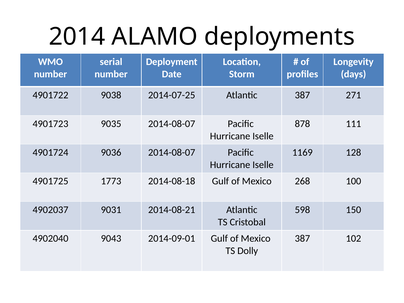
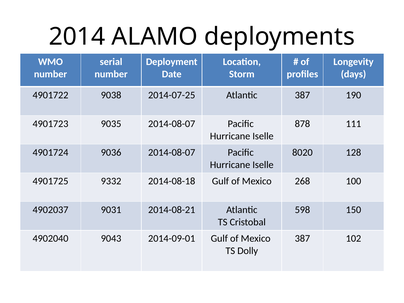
271: 271 -> 190
1169: 1169 -> 8020
1773: 1773 -> 9332
